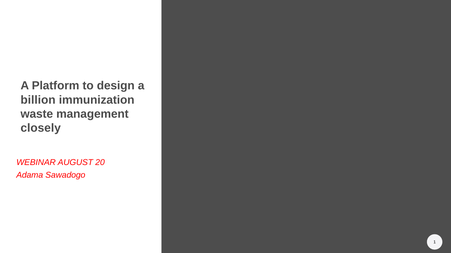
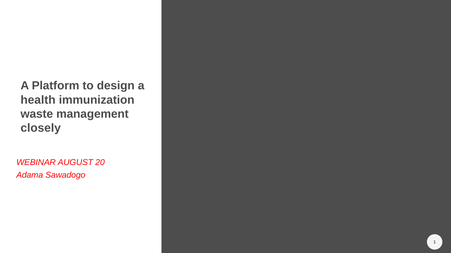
billion: billion -> health
